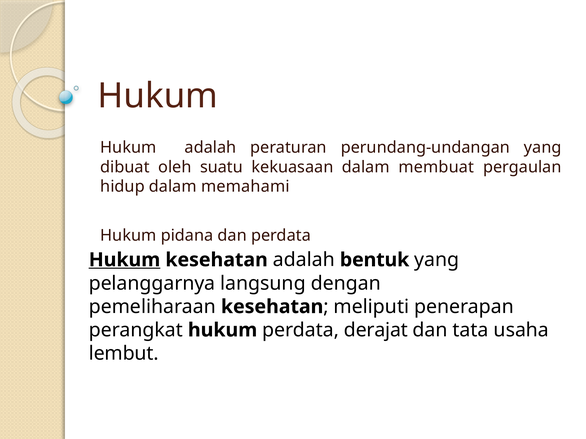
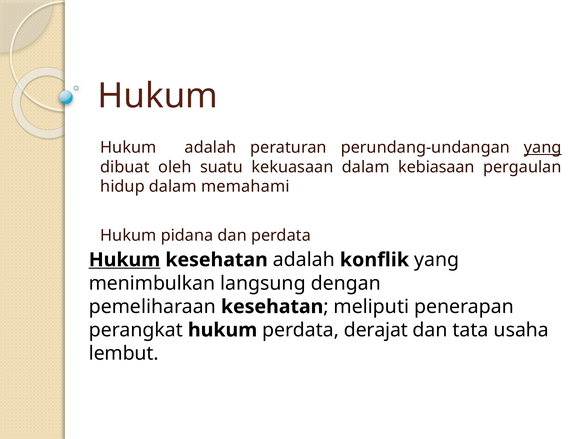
yang at (543, 148) underline: none -> present
membuat: membuat -> kebiasaan
bentuk: bentuk -> konflik
pelanggarnya: pelanggarnya -> menimbulkan
